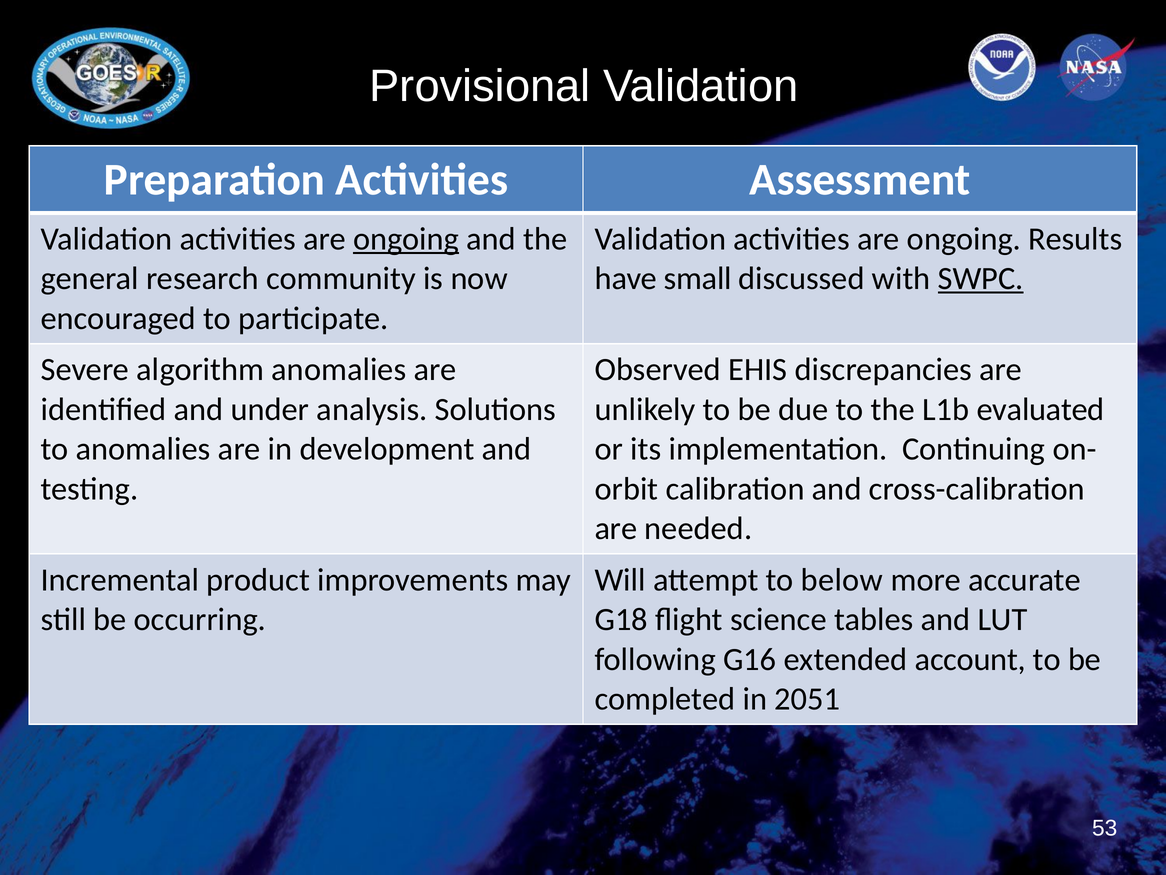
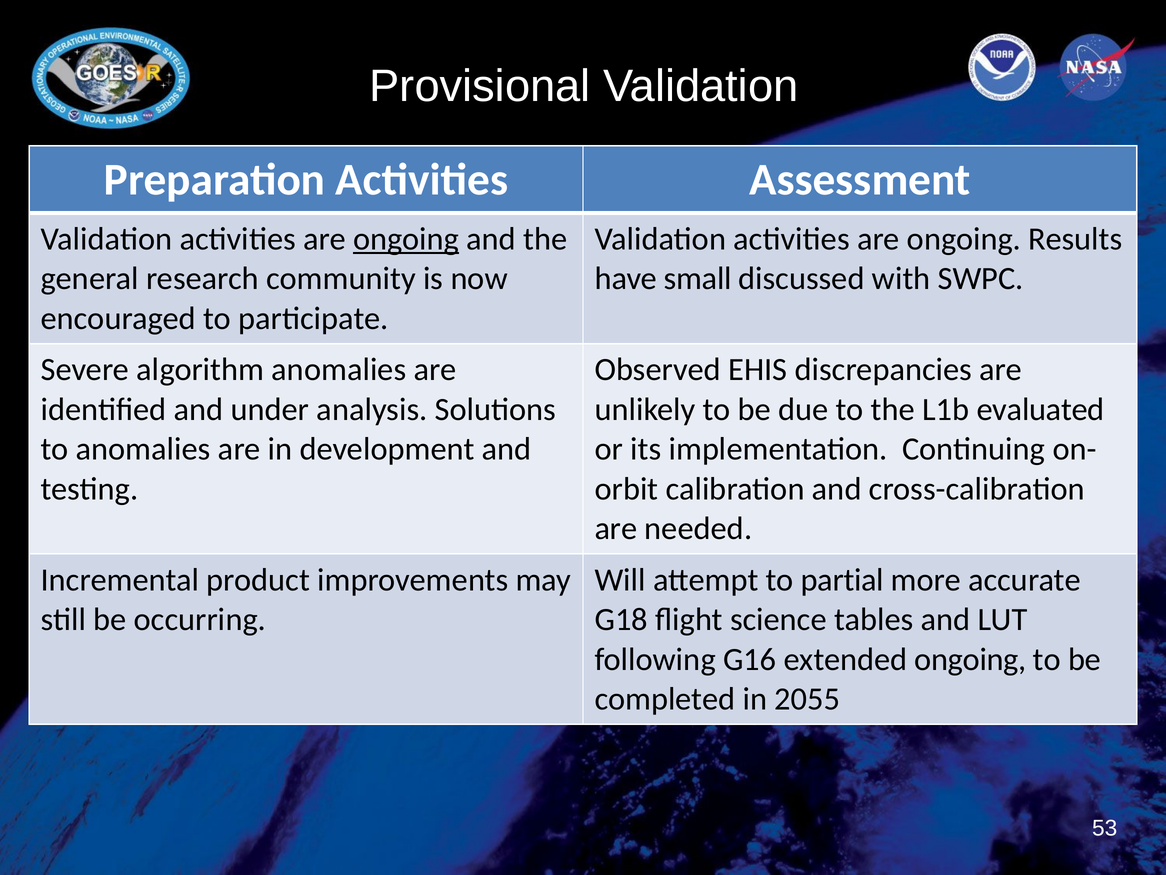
SWPC underline: present -> none
below: below -> partial
extended account: account -> ongoing
2051: 2051 -> 2055
